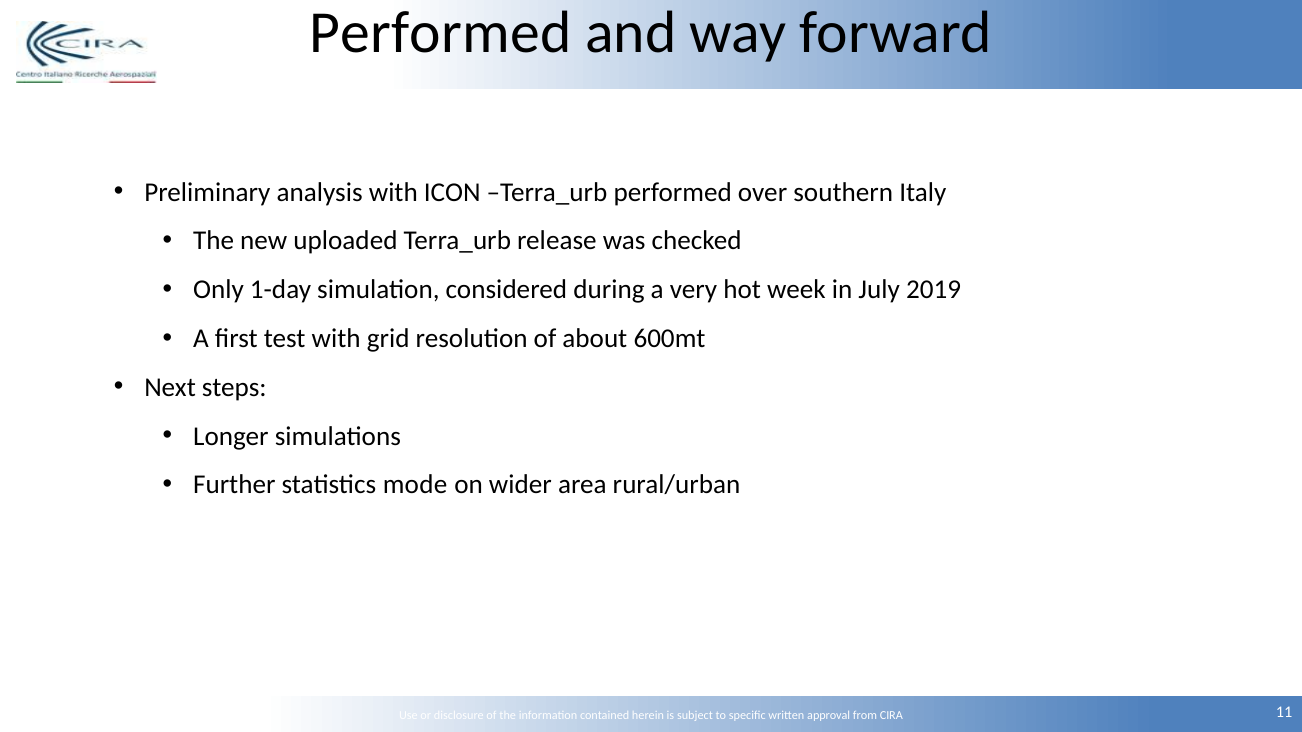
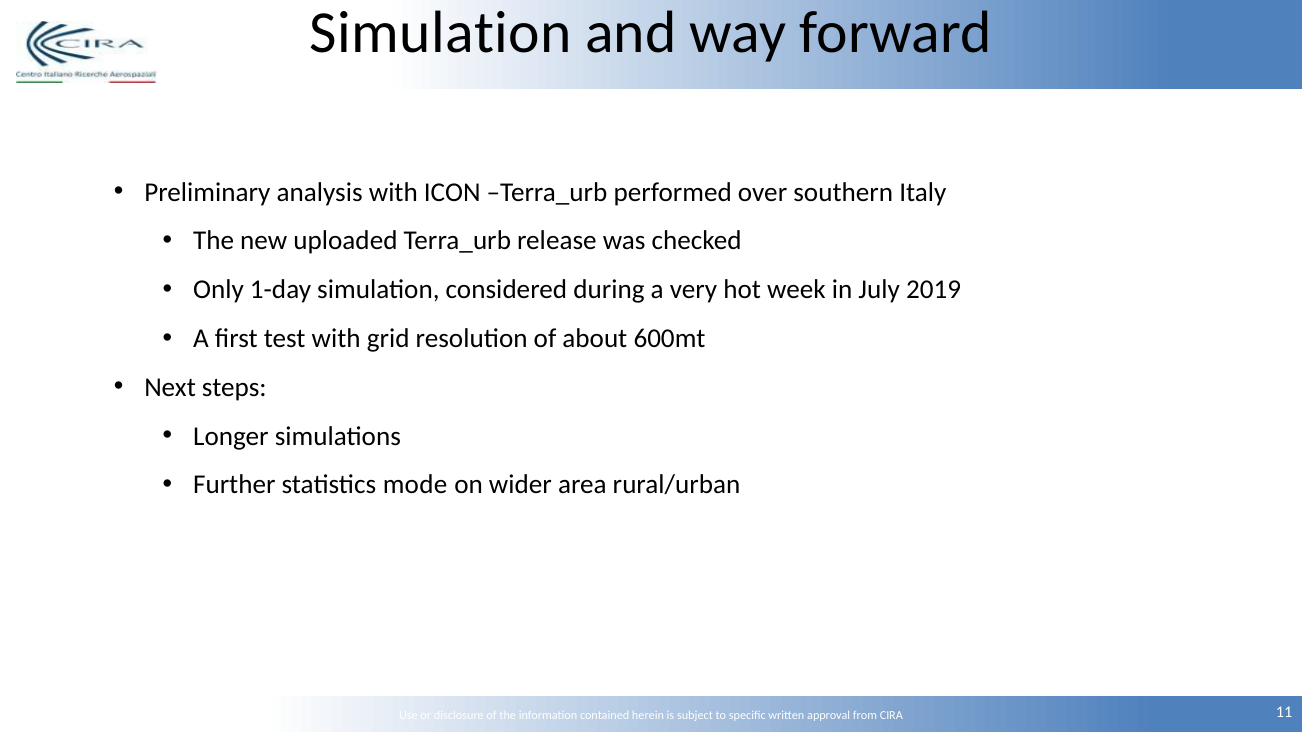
Performed at (441, 33): Performed -> Simulation
